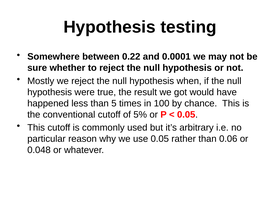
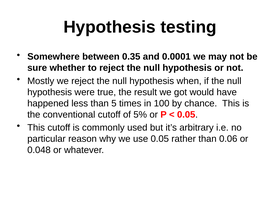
0.22: 0.22 -> 0.35
